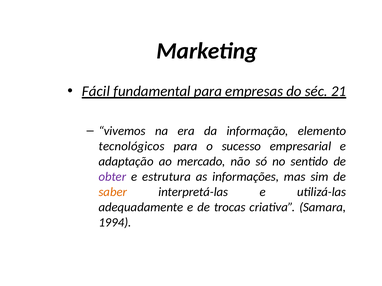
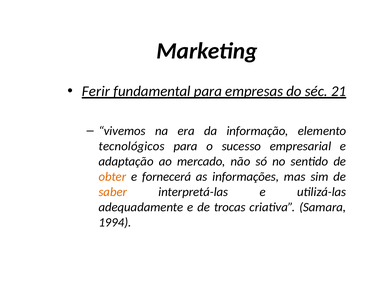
Fácil: Fácil -> Ferir
obter colour: purple -> orange
estrutura: estrutura -> fornecerá
